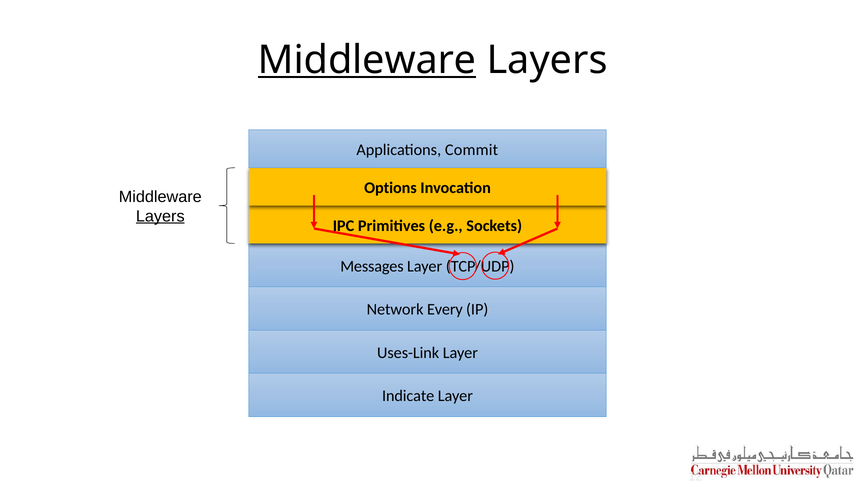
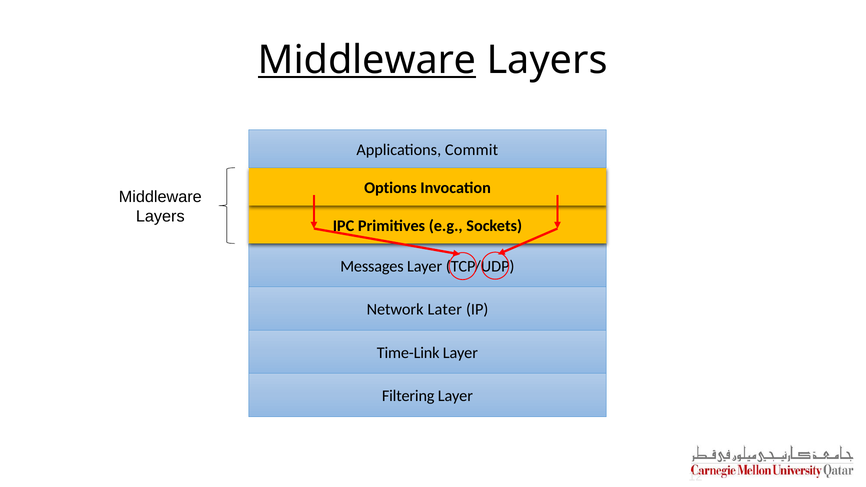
Layers at (160, 216) underline: present -> none
Every: Every -> Later
Uses-Link: Uses-Link -> Time-Link
Indicate: Indicate -> Filtering
